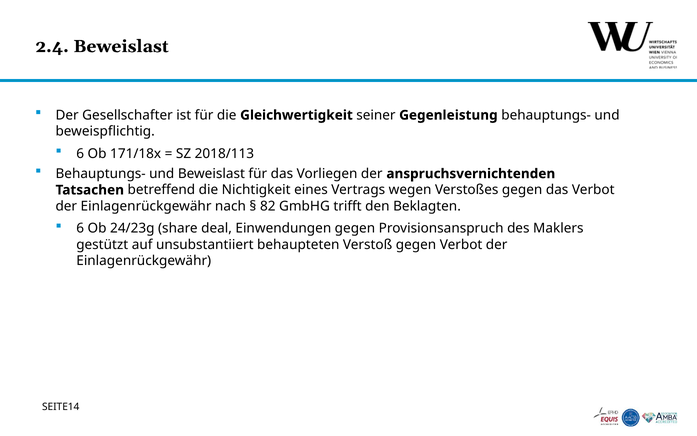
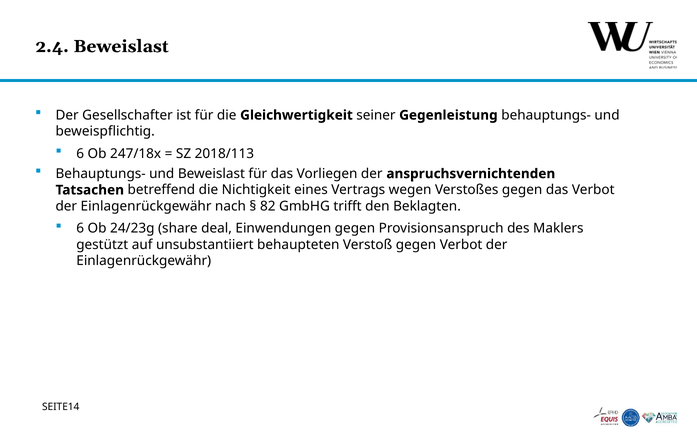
171/18x: 171/18x -> 247/18x
